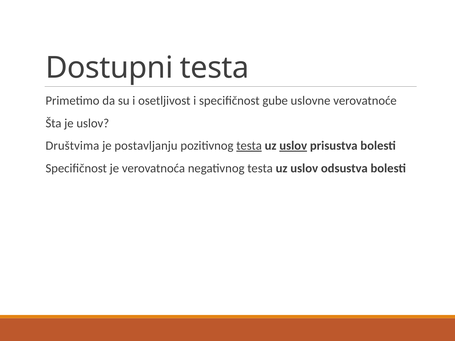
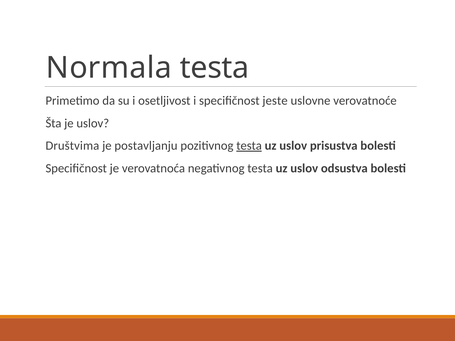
Dostupni: Dostupni -> Normala
gube: gube -> jeste
uslov at (293, 146) underline: present -> none
